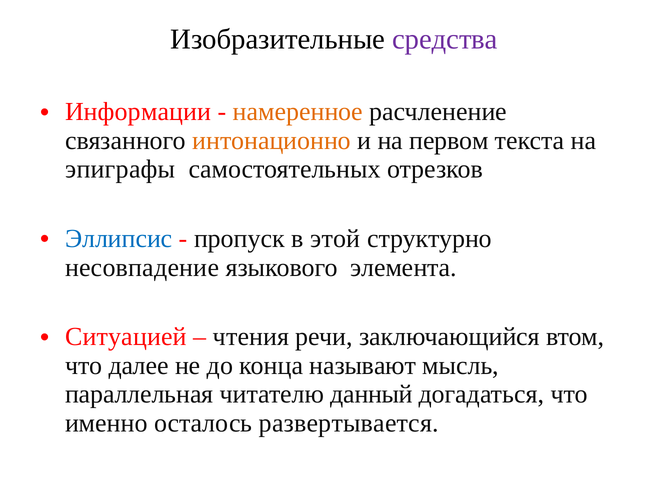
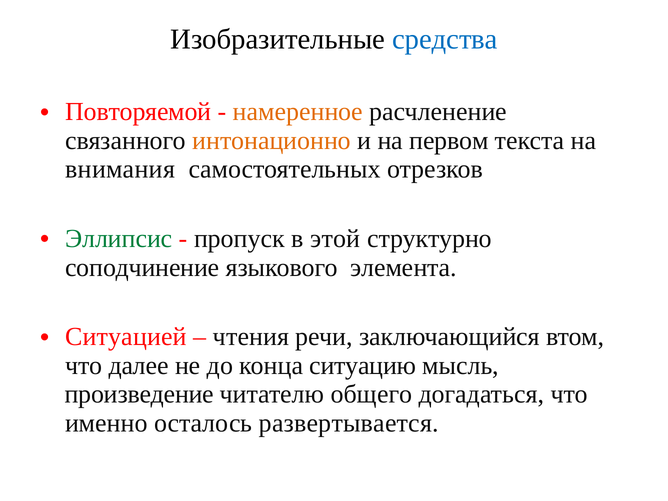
средства colour: purple -> blue
Информации: Информации -> Повторяемой
эпиграфы: эпиграфы -> внимания
Эллипсис colour: blue -> green
несовпадение: несовпадение -> соподчинение
называют: называют -> ситуацию
параллельная: параллельная -> произведение
данный: данный -> общего
